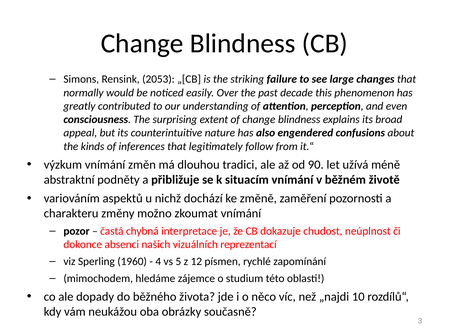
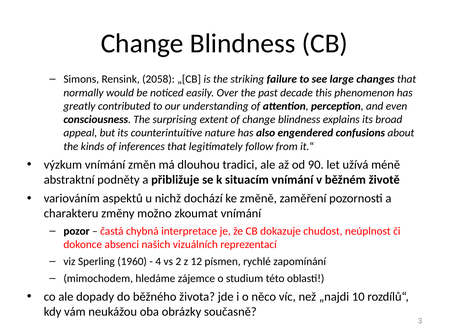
2053: 2053 -> 2058
5: 5 -> 2
